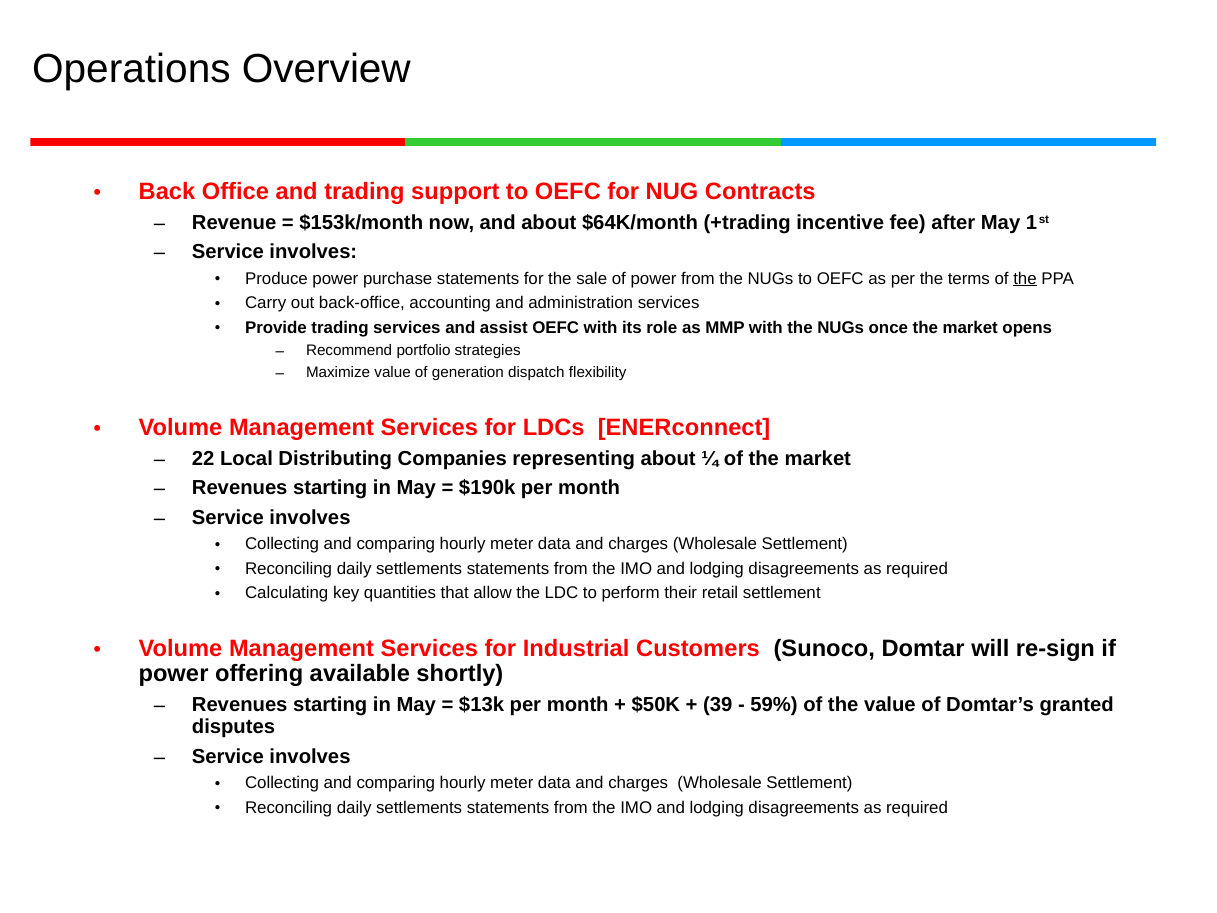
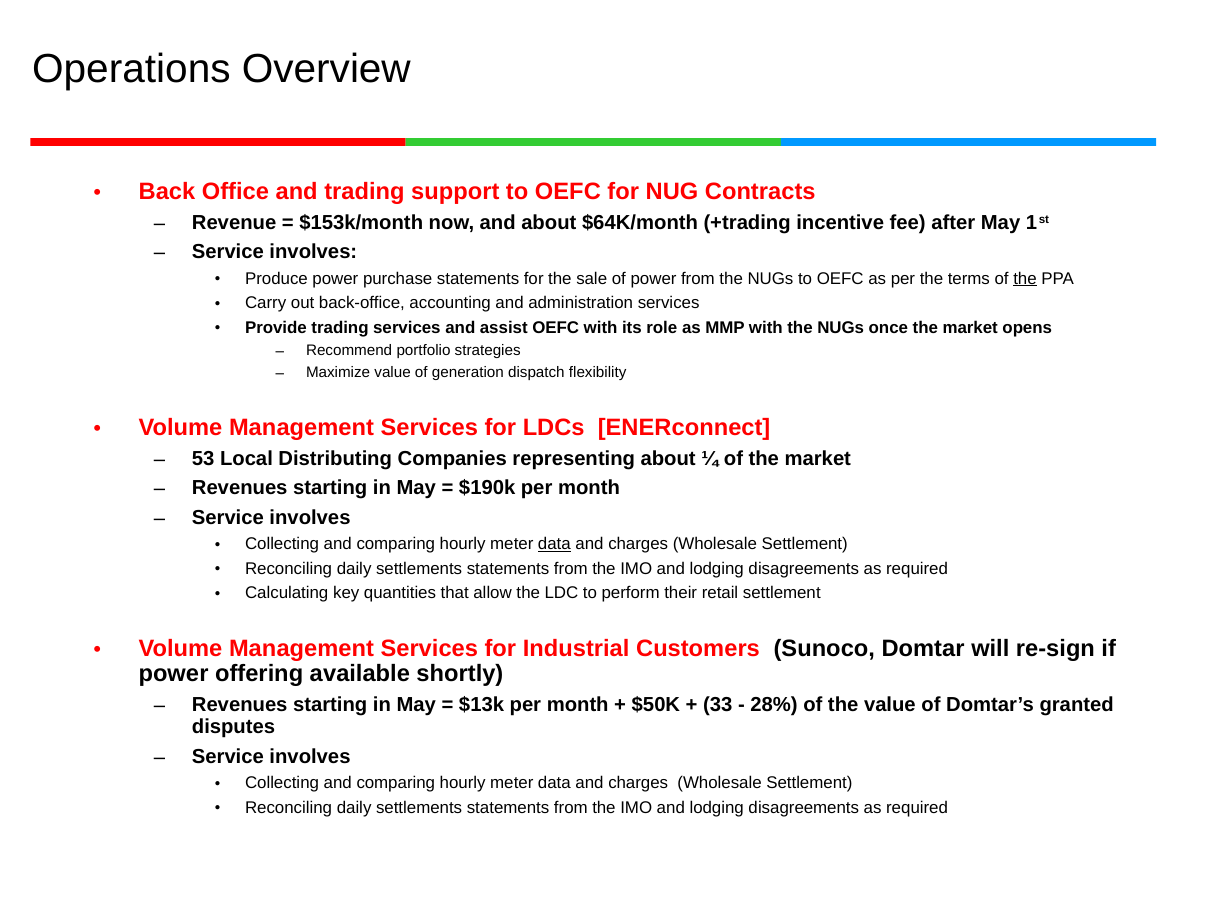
22: 22 -> 53
data at (554, 544) underline: none -> present
39: 39 -> 33
59%: 59% -> 28%
